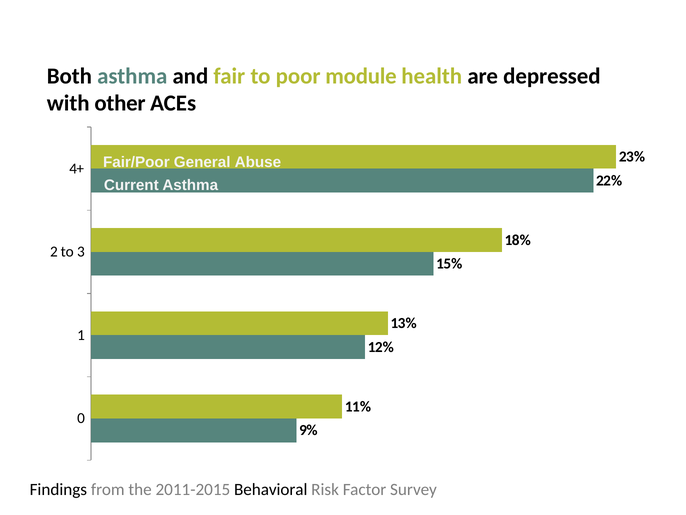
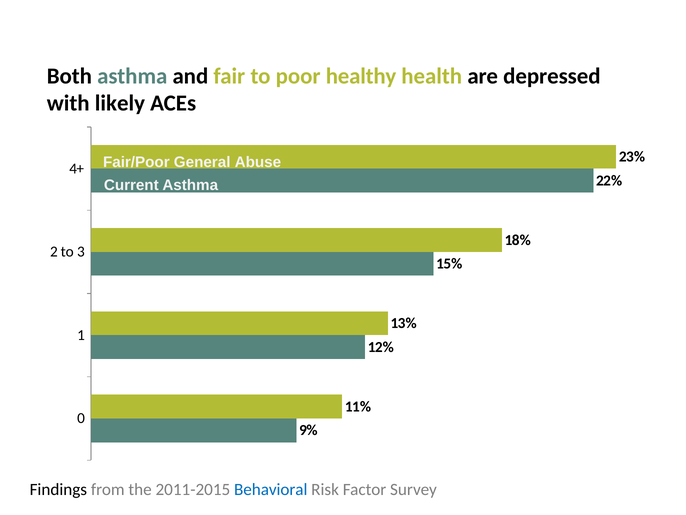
module: module -> healthy
other: other -> likely
Behavioral colour: black -> blue
